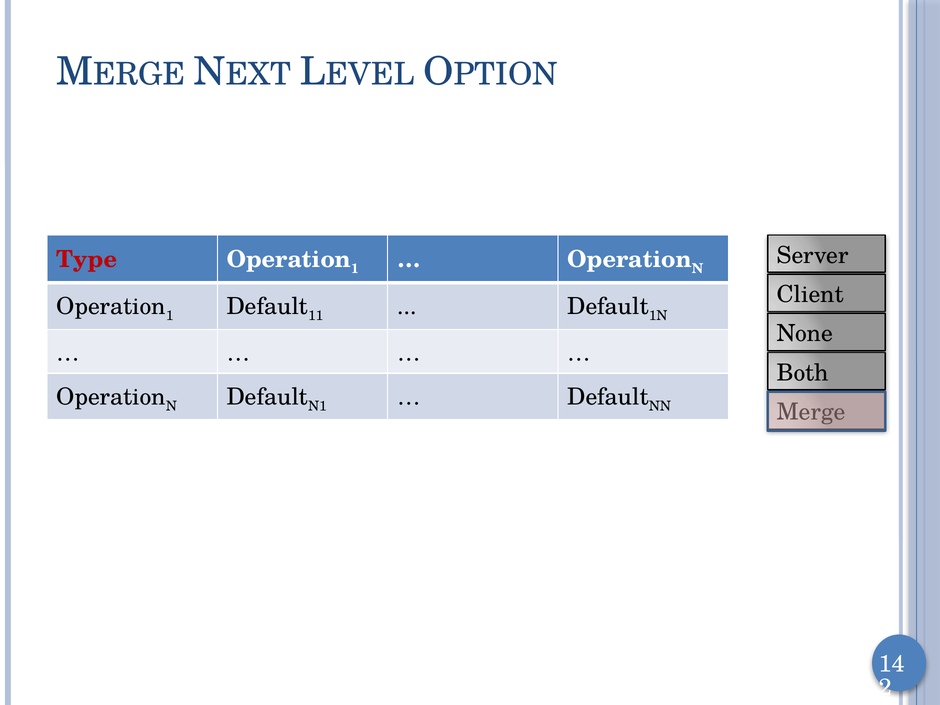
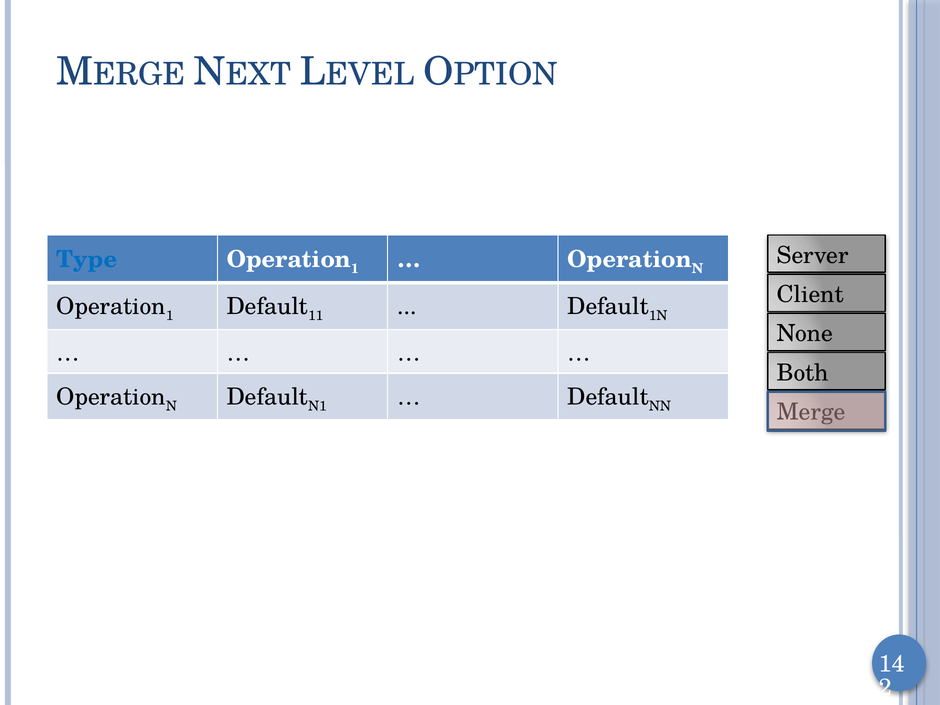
Type colour: red -> blue
